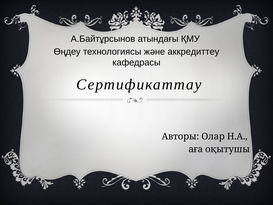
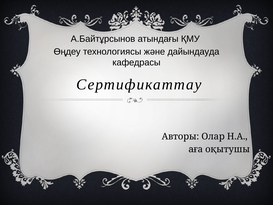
аккредиттеу: аккредиттеу -> дайындауда
